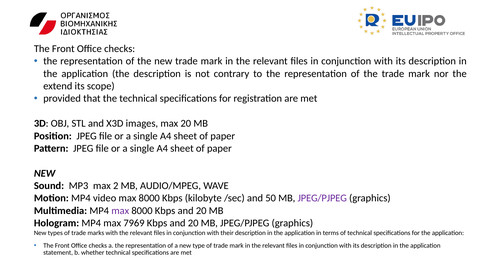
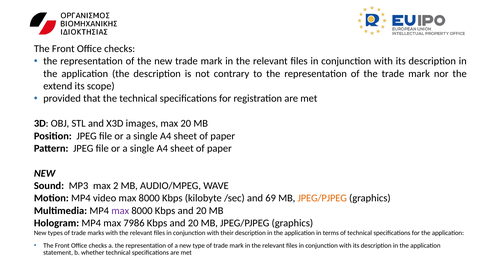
50: 50 -> 69
JPEG/PJPEG at (322, 199) colour: purple -> orange
7969: 7969 -> 7986
